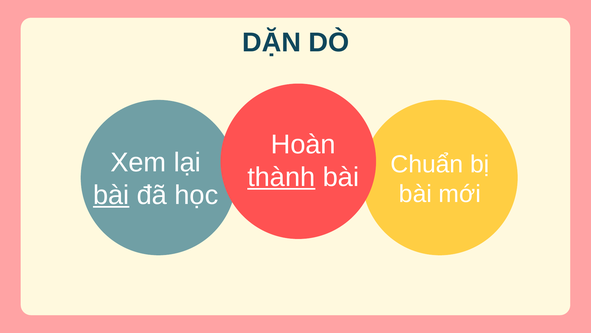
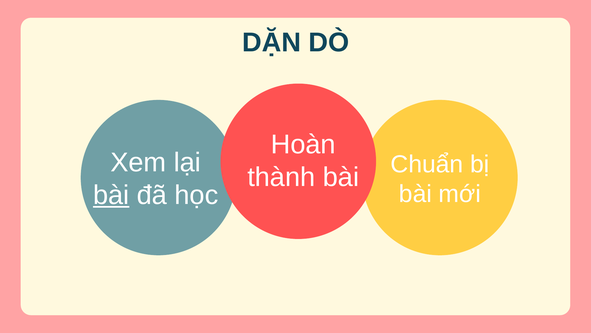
thành underline: present -> none
